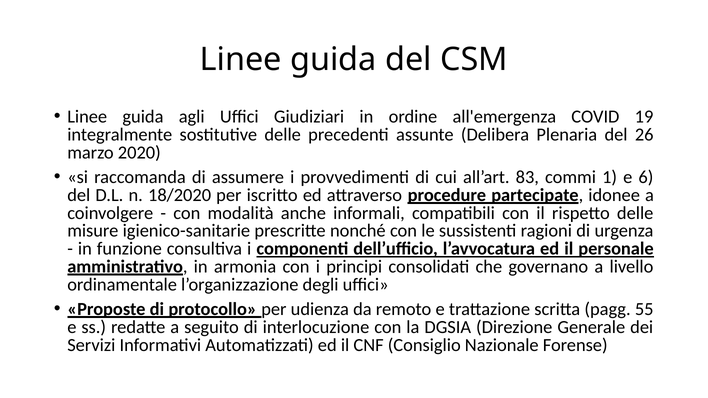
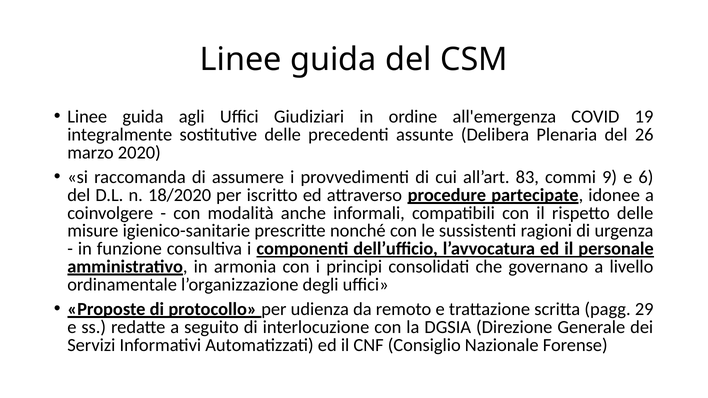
1: 1 -> 9
55: 55 -> 29
